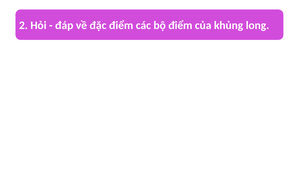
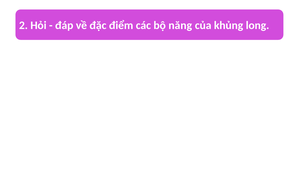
bộ điểm: điểm -> năng
